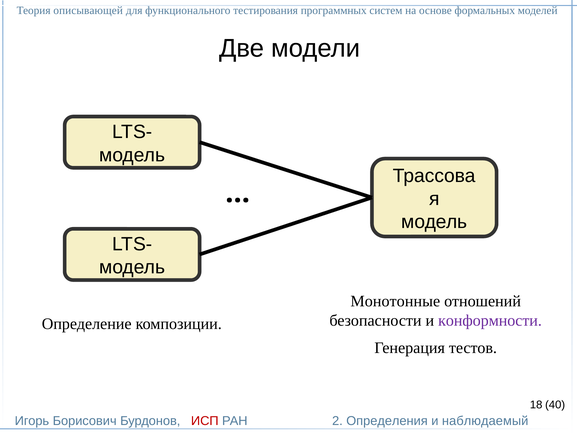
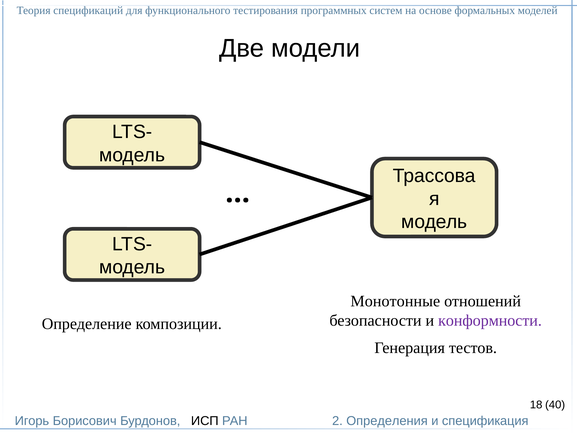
описывающей: описывающей -> спецификаций
наблюдаемый: наблюдаемый -> спецификация
ИСП colour: red -> black
